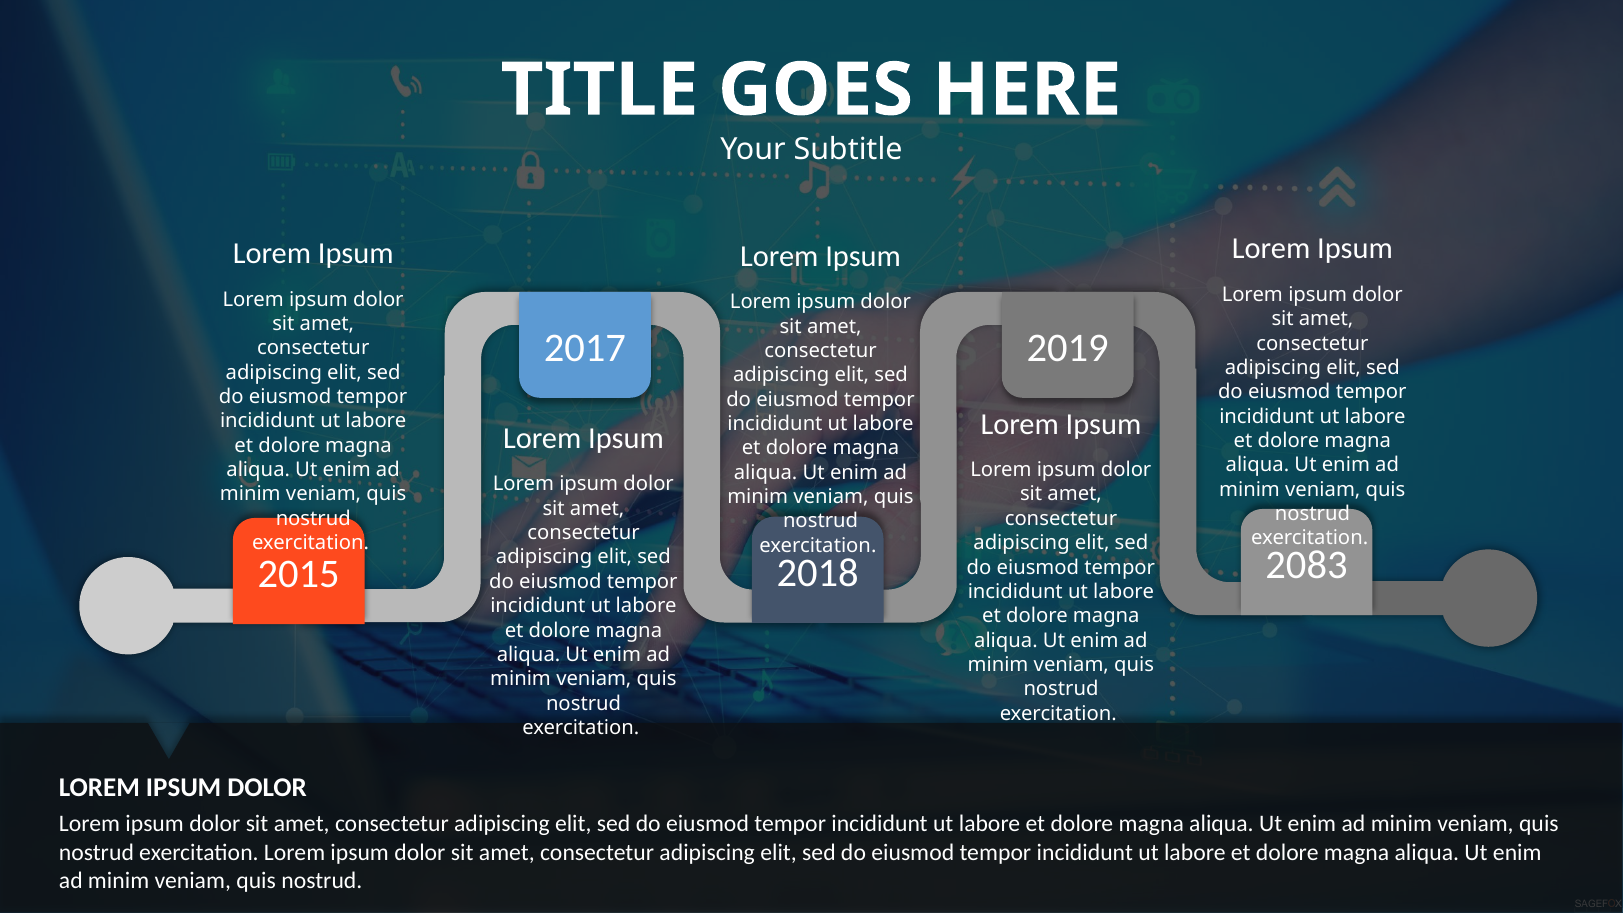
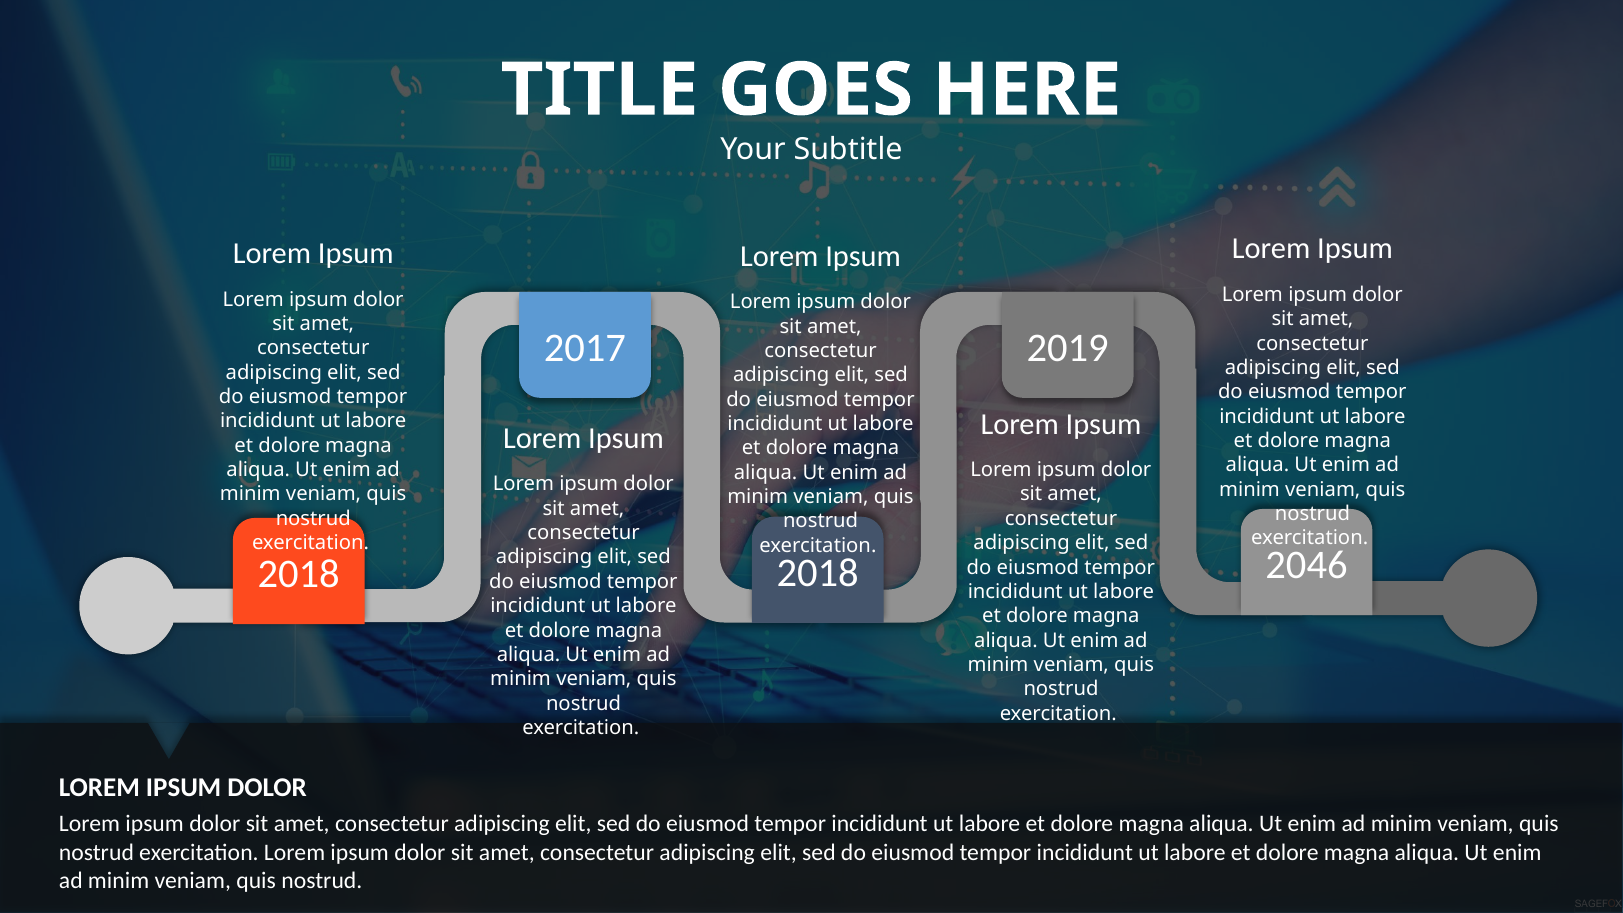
2083: 2083 -> 2046
2015 at (299, 574): 2015 -> 2018
